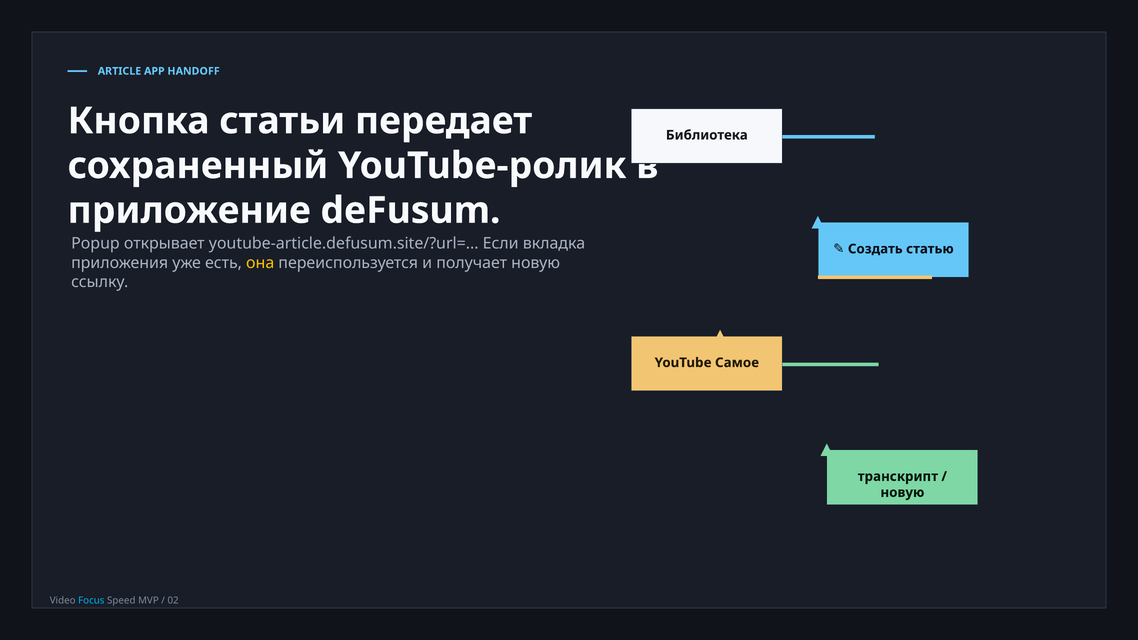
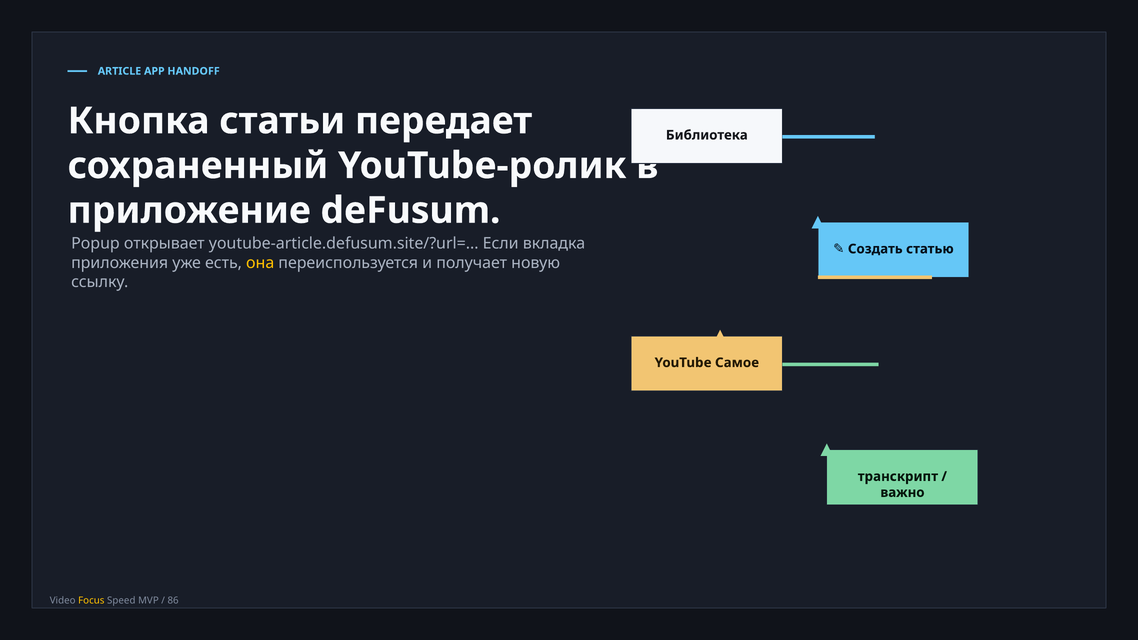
новую at (902, 493): новую -> важно
Focus colour: light blue -> yellow
02: 02 -> 86
